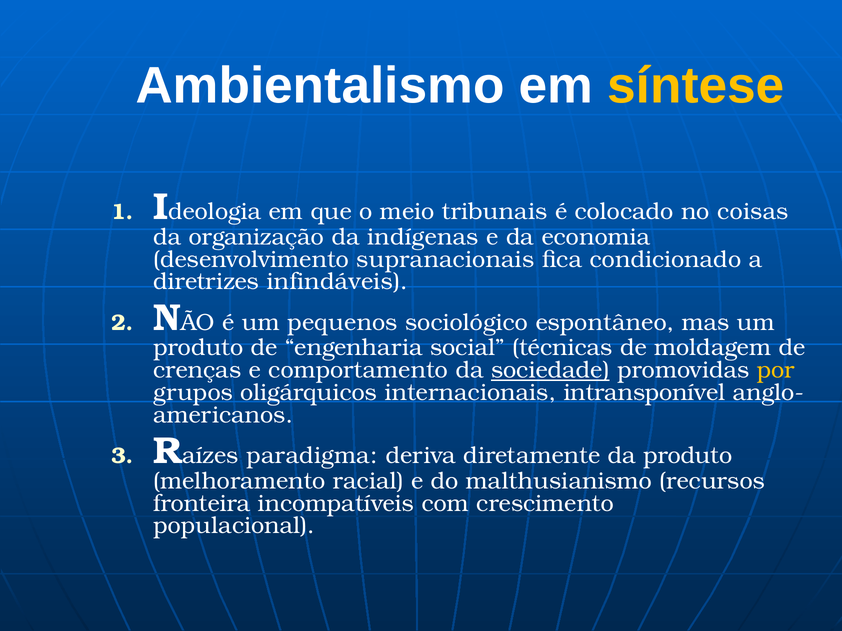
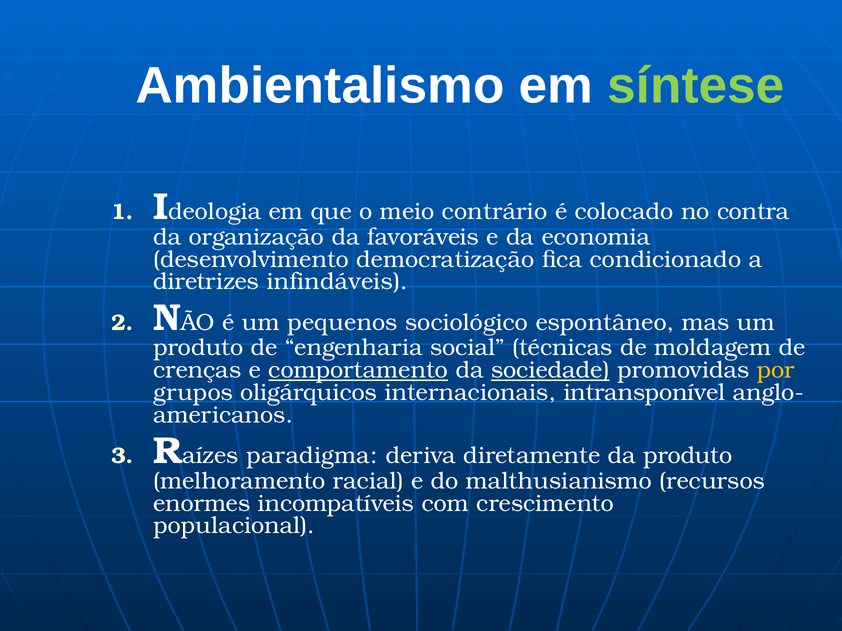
síntese colour: yellow -> light green
tribunais: tribunais -> contrário
coisas: coisas -> contra
indígenas: indígenas -> favoráveis
supranacionais: supranacionais -> democratização
comportamento underline: none -> present
fronteira: fronteira -> enormes
